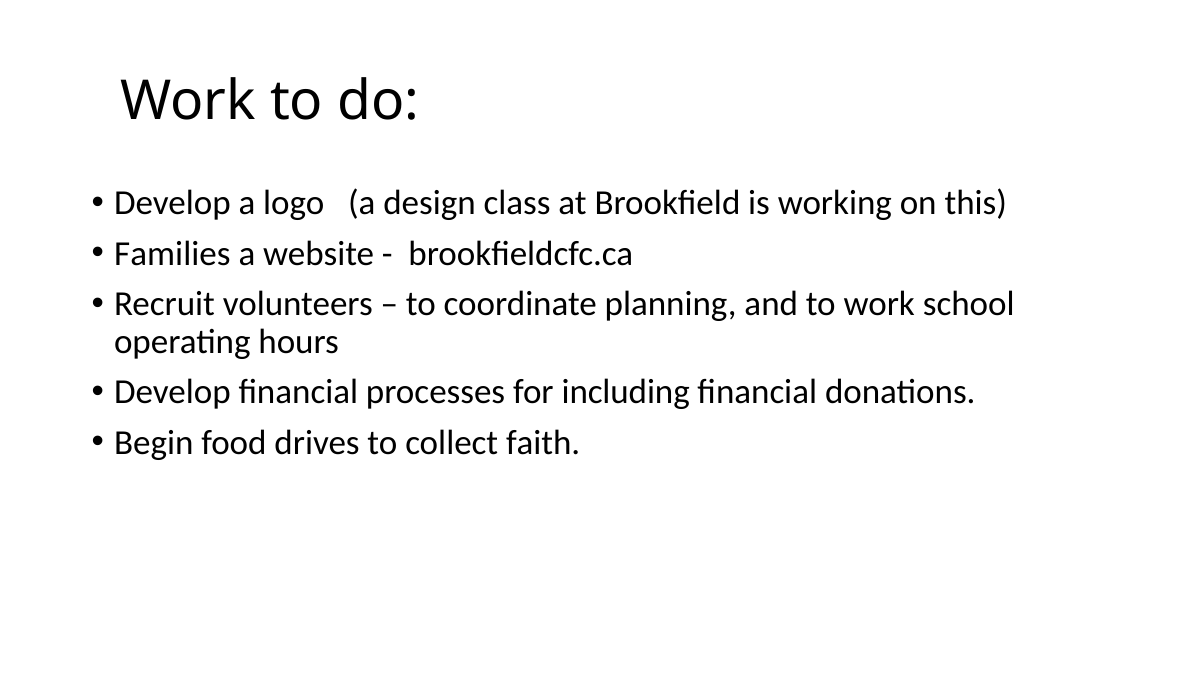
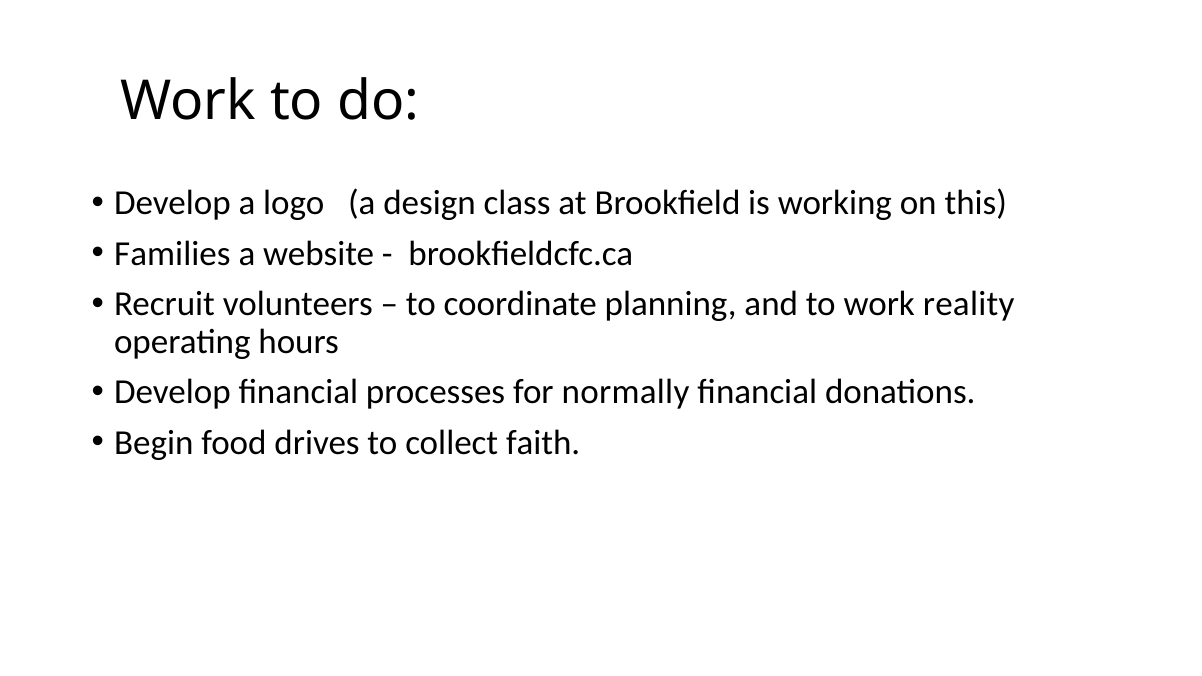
school: school -> reality
including: including -> normally
